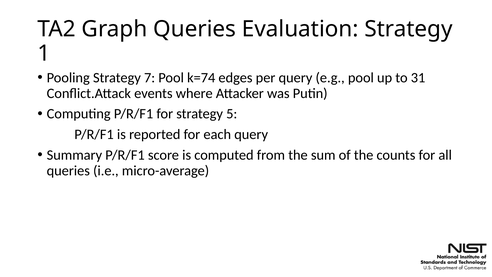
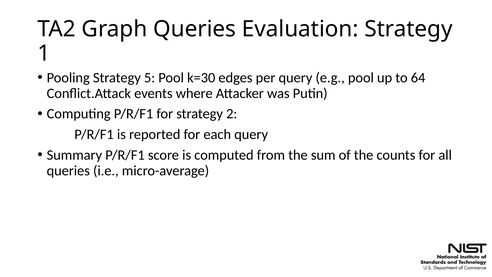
7: 7 -> 5
k=74: k=74 -> k=30
31: 31 -> 64
5: 5 -> 2
